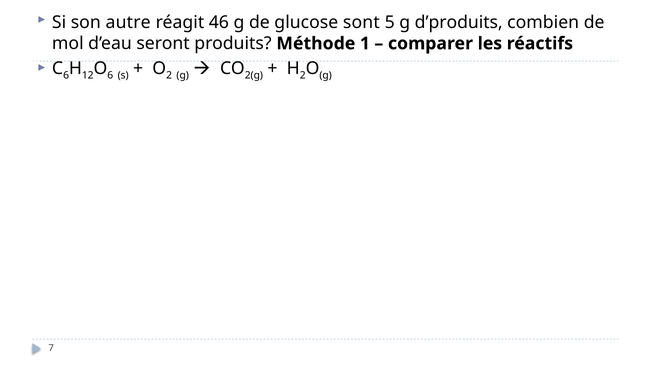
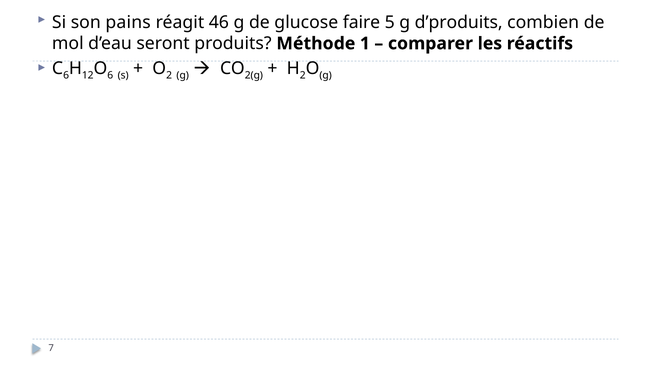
autre: autre -> pains
sont: sont -> faire
